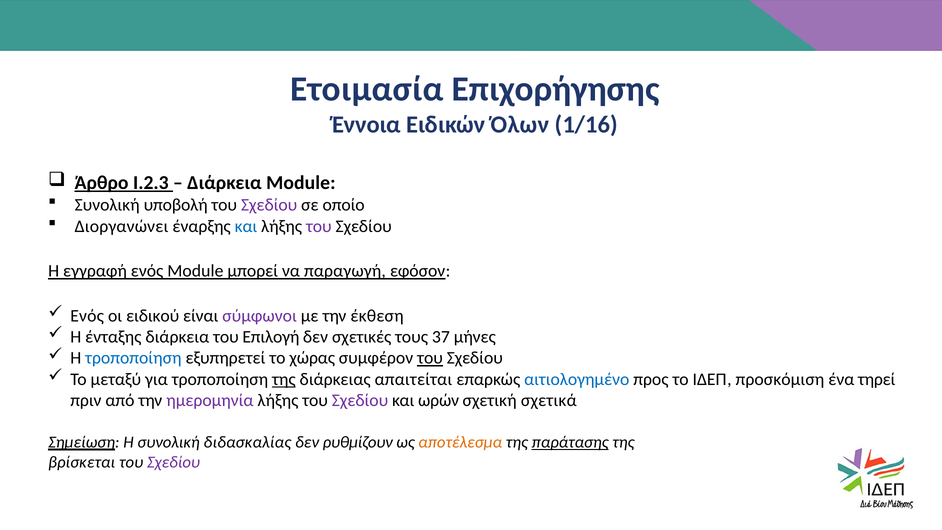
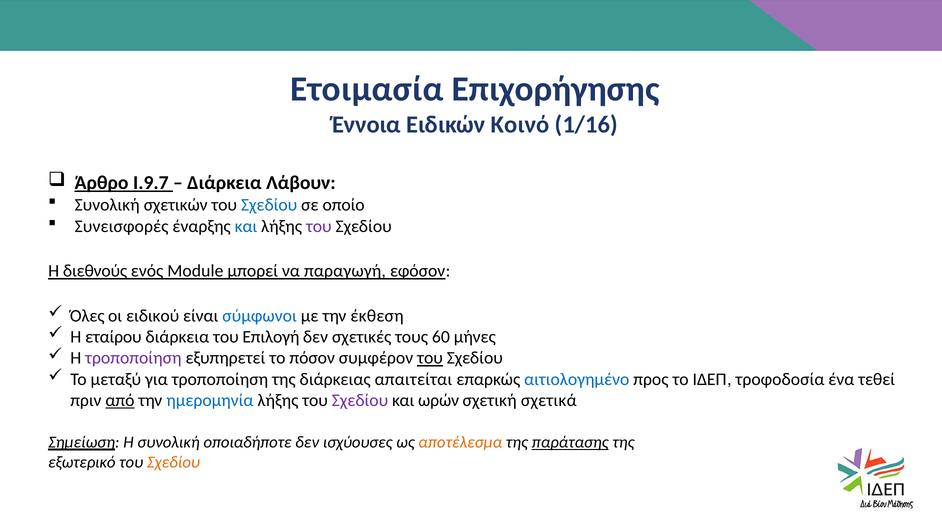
Όλων: Όλων -> Κοινό
Ι.2.3: Ι.2.3 -> Ι.9.7
Διάρκεια Module: Module -> Λάβουν
υποβολή: υποβολή -> σχετικών
Σχεδίου at (269, 205) colour: purple -> blue
Διοργανώνει: Διοργανώνει -> Συνεισφορές
εγγραφή: εγγραφή -> διεθνούς
Ενός at (87, 316): Ενός -> Όλες
σύμφωνοι colour: purple -> blue
ένταξης: ένταξης -> εταίρου
37: 37 -> 60
τροποποίηση at (133, 358) colour: blue -> purple
χώρας: χώρας -> πόσον
της at (284, 379) underline: present -> none
προσκόμιση: προσκόμιση -> τροφοδοσία
τηρεί: τηρεί -> τεθεί
από underline: none -> present
ημερομηνία colour: purple -> blue
διδασκαλίας: διδασκαλίας -> οποιαδήποτε
ρυθμίζουν: ρυθμίζουν -> ισχύουσες
βρίσκεται: βρίσκεται -> εξωτερικό
Σχεδίου at (173, 462) colour: purple -> orange
